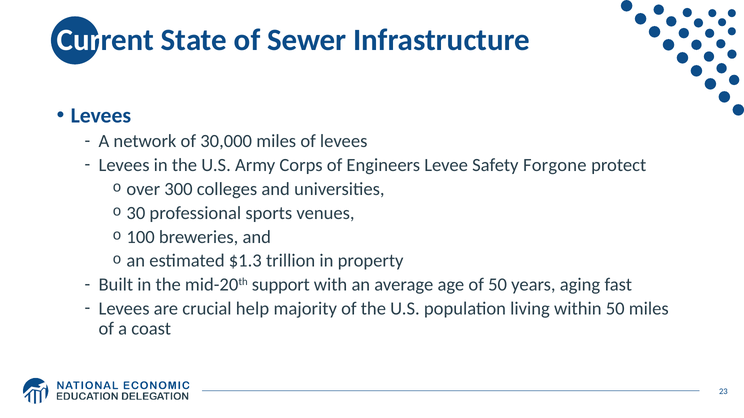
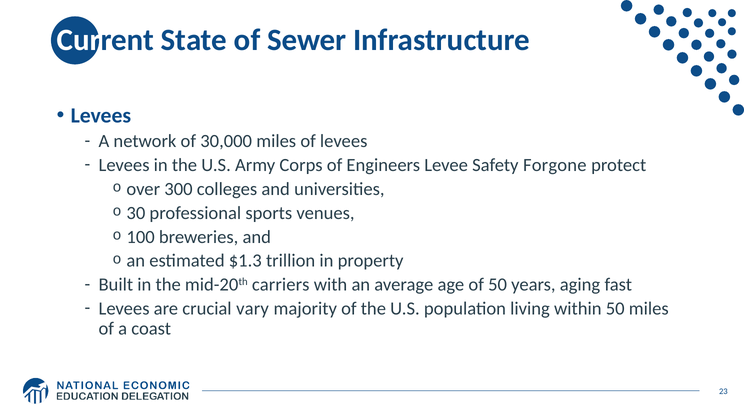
support: support -> carriers
help: help -> vary
